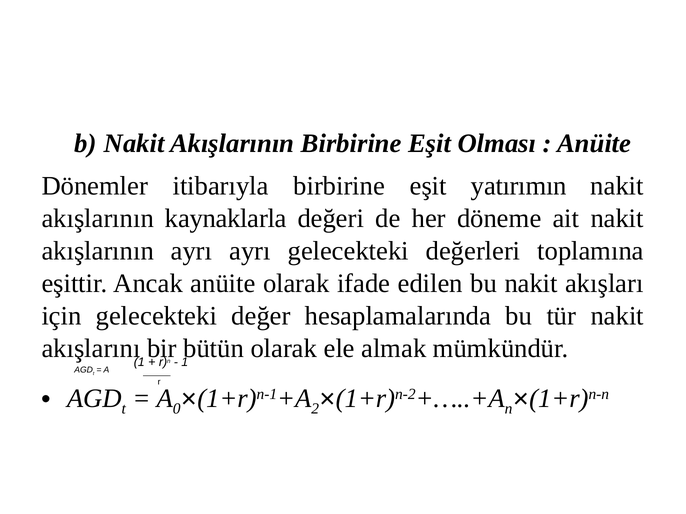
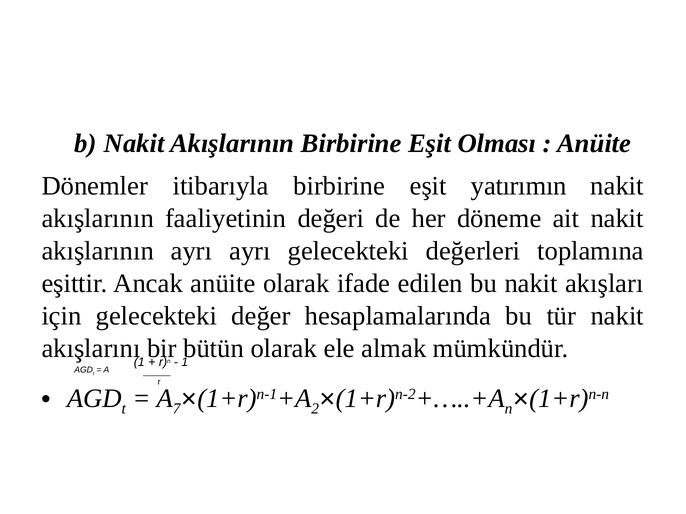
kaynaklarla: kaynaklarla -> faaliyetinin
0: 0 -> 7
